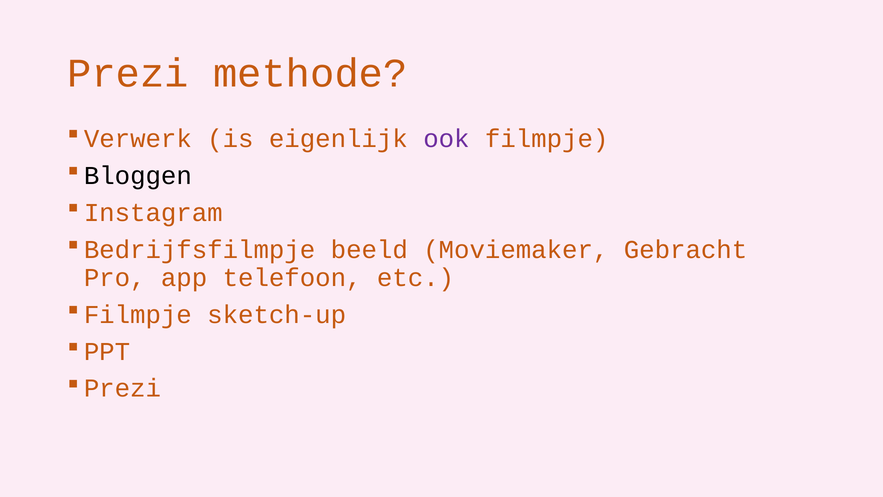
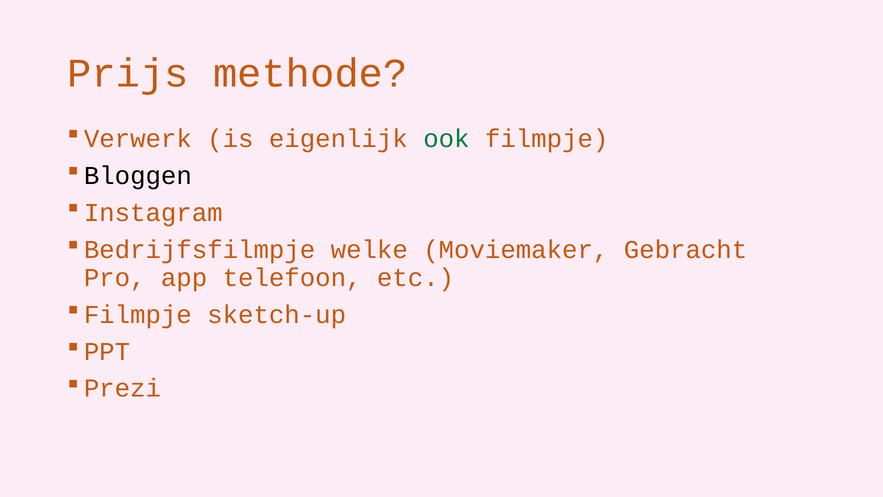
Prezi at (128, 73): Prezi -> Prijs
ook colour: purple -> green
beeld: beeld -> welke
